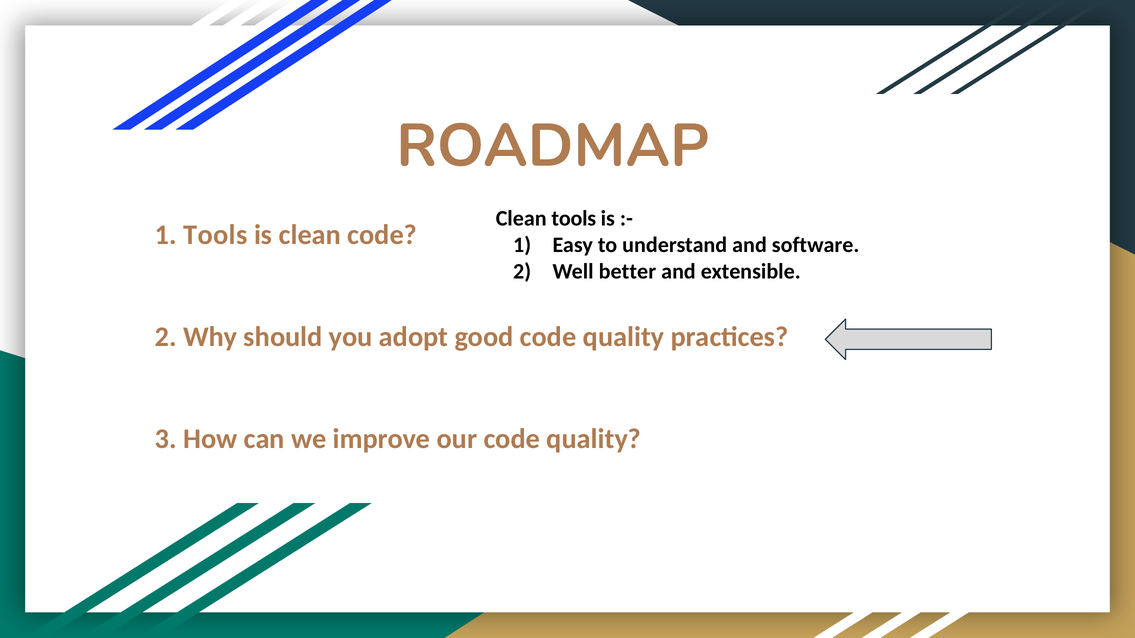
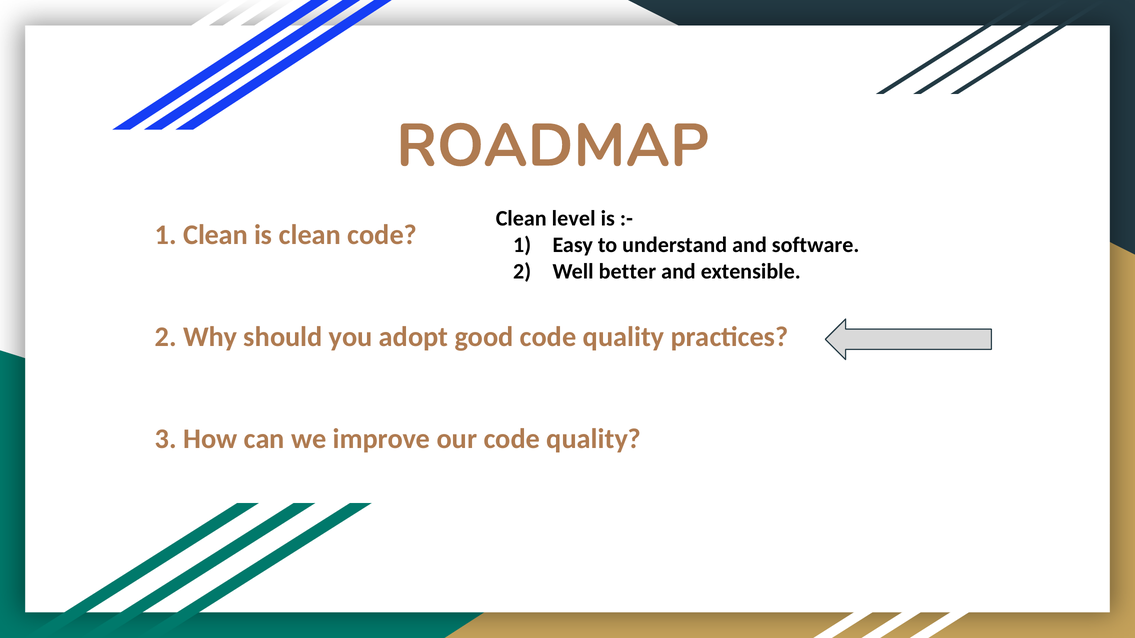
Clean tools: tools -> level
1 Tools: Tools -> Clean
